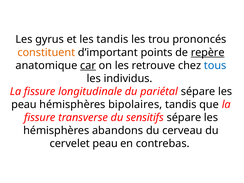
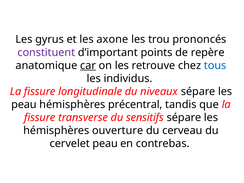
les tandis: tandis -> axone
constituent colour: orange -> purple
repère underline: present -> none
pariétal: pariétal -> niveaux
bipolaires: bipolaires -> précentral
abandons: abandons -> ouverture
